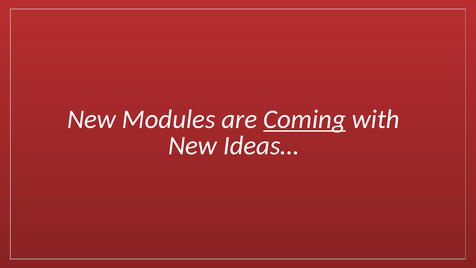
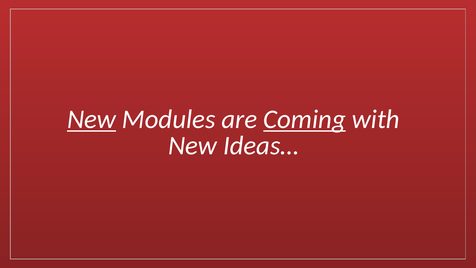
New at (92, 119) underline: none -> present
